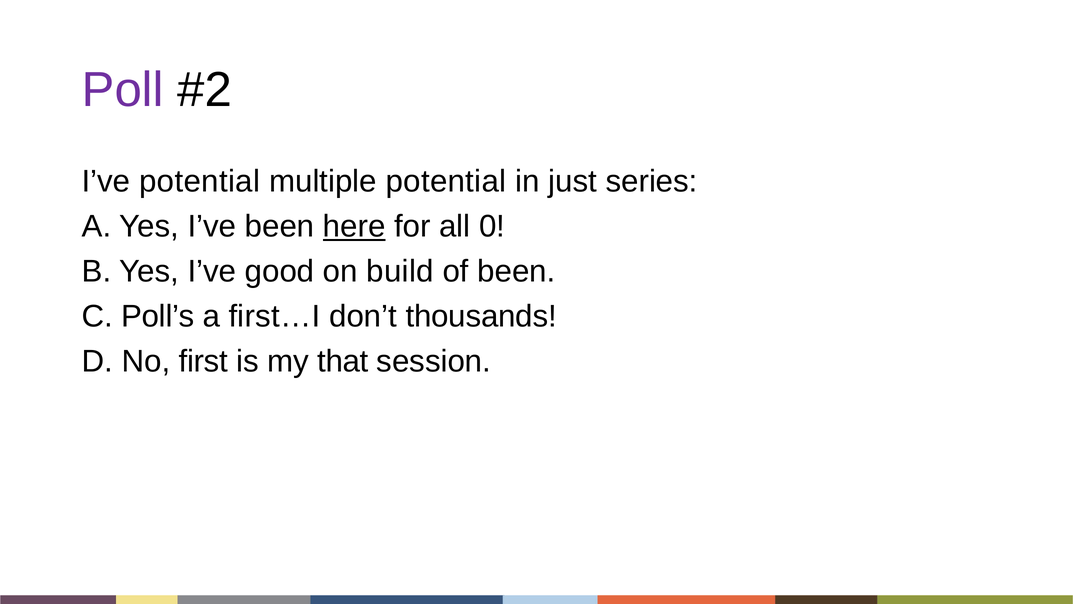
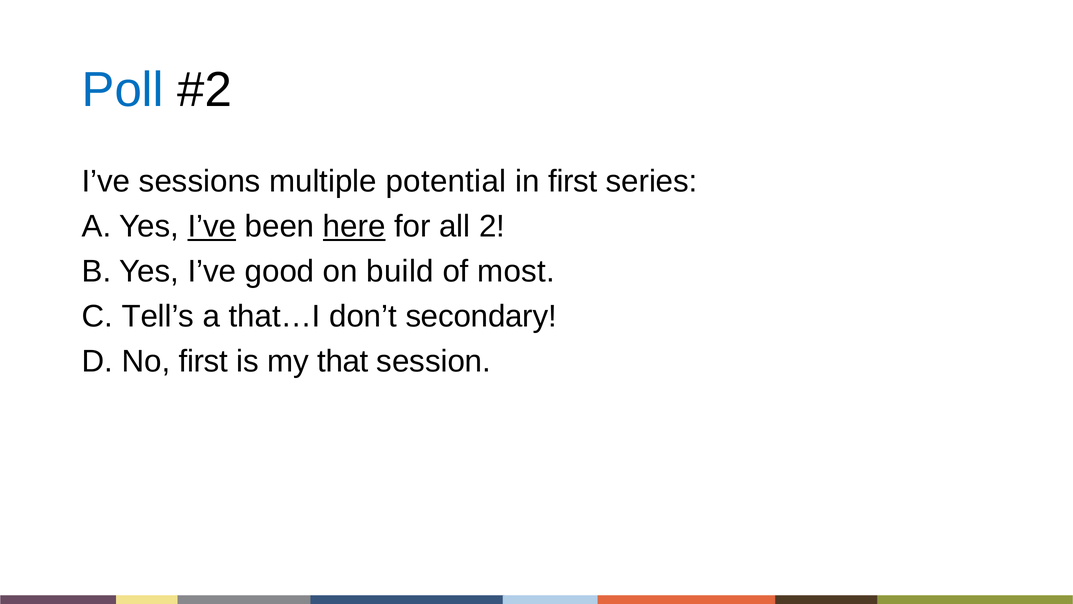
Poll colour: purple -> blue
I’ve potential: potential -> sessions
in just: just -> first
I’ve at (212, 226) underline: none -> present
0: 0 -> 2
of been: been -> most
Poll’s: Poll’s -> Tell’s
first…I: first…I -> that…I
thousands: thousands -> secondary
